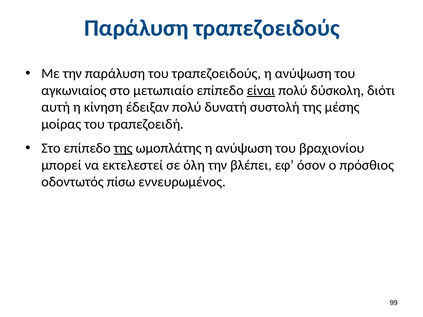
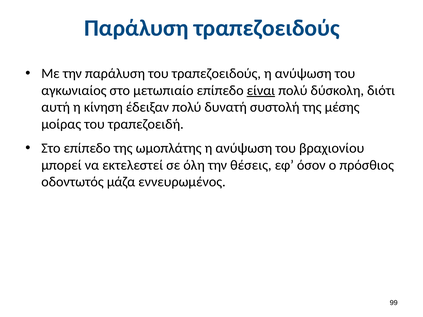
της at (123, 148) underline: present -> none
βλέπει: βλέπει -> θέσεις
πίσω: πίσω -> μάζα
